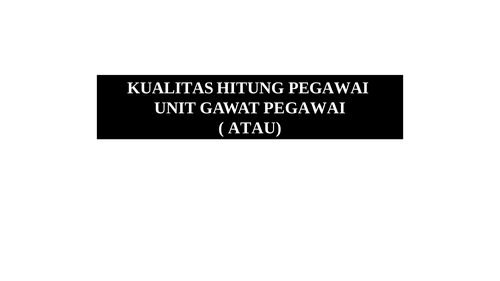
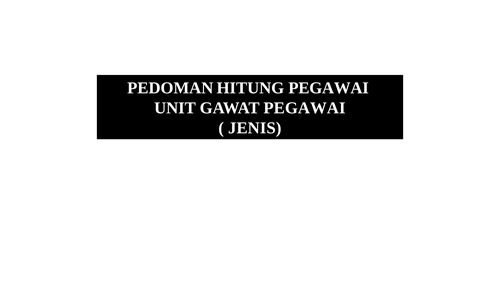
KUALITAS: KUALITAS -> PEDOMAN
ATAU: ATAU -> JENIS
